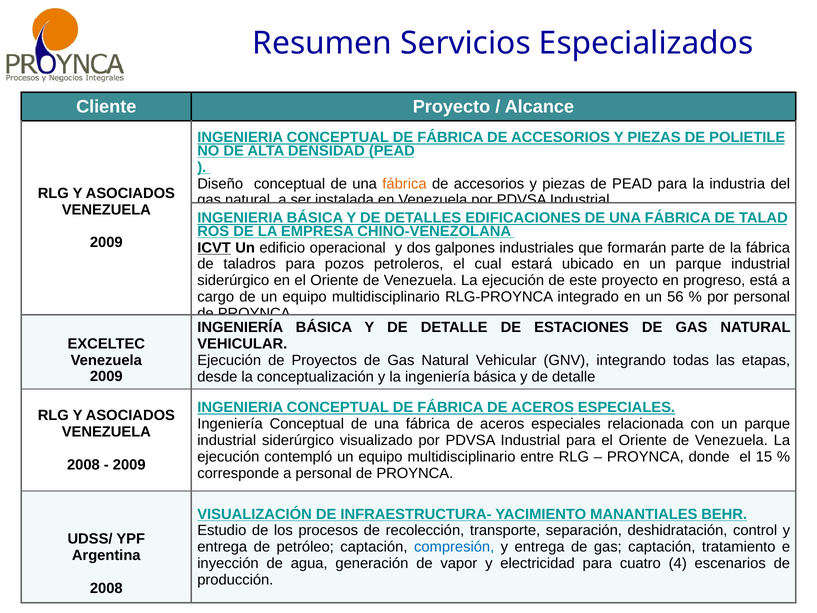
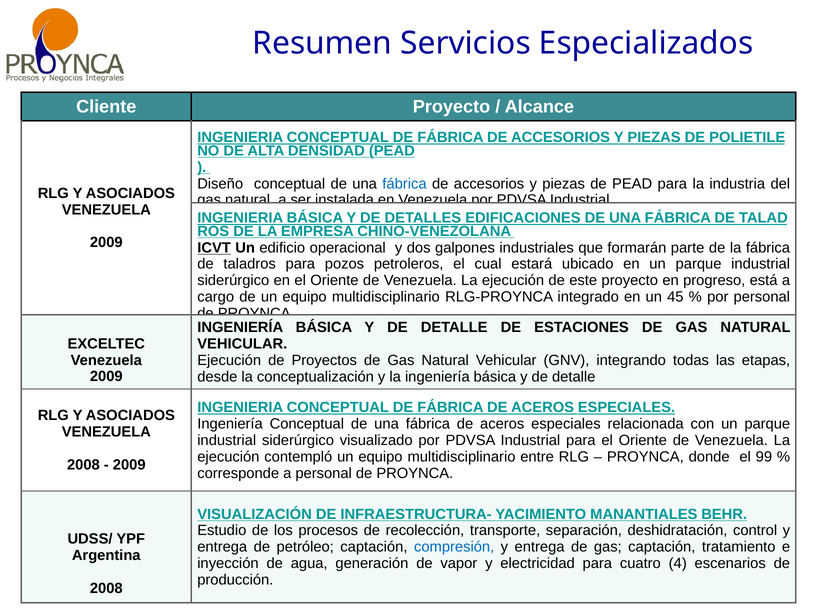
fábrica at (404, 184) colour: orange -> blue
56: 56 -> 45
15: 15 -> 99
